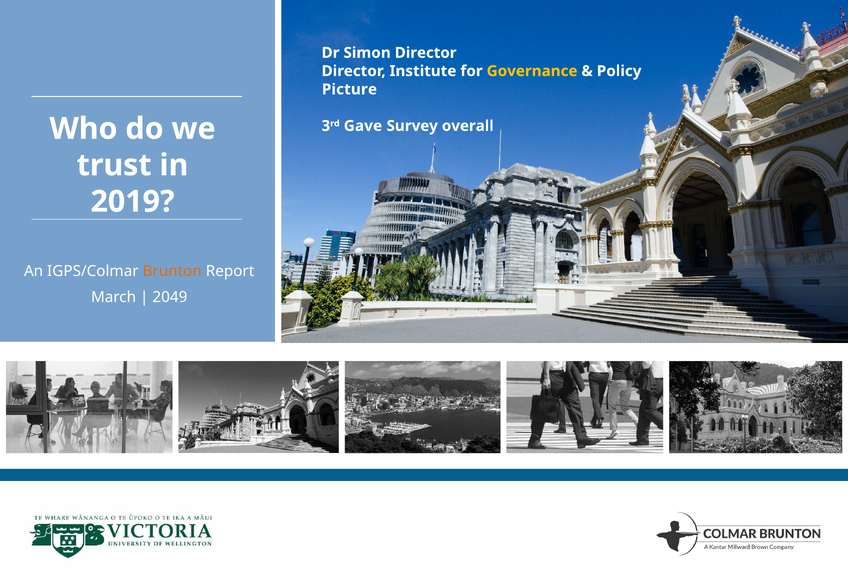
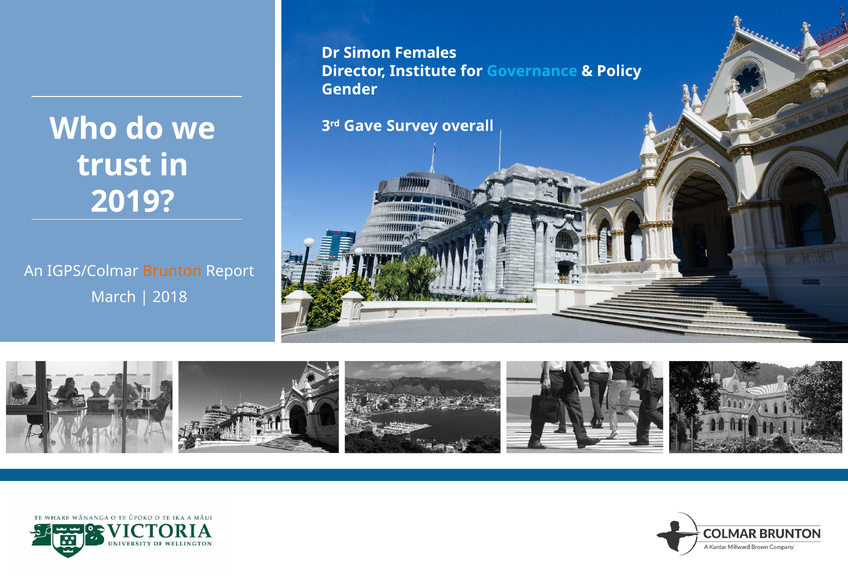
Simon Director: Director -> Females
Governance colour: yellow -> light blue
Picture: Picture -> Gender
2049: 2049 -> 2018
